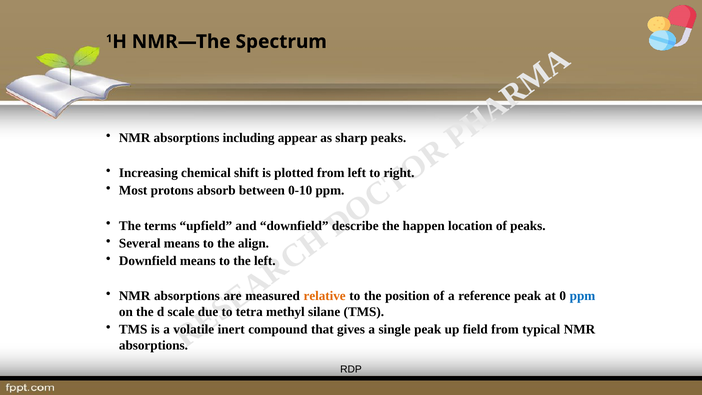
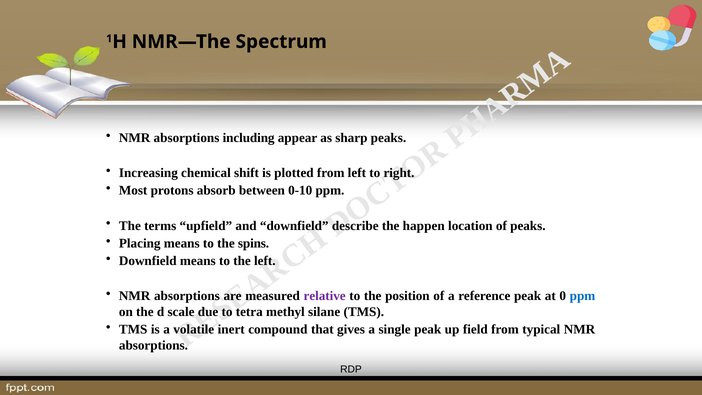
Several: Several -> Placing
align: align -> spins
relative colour: orange -> purple
